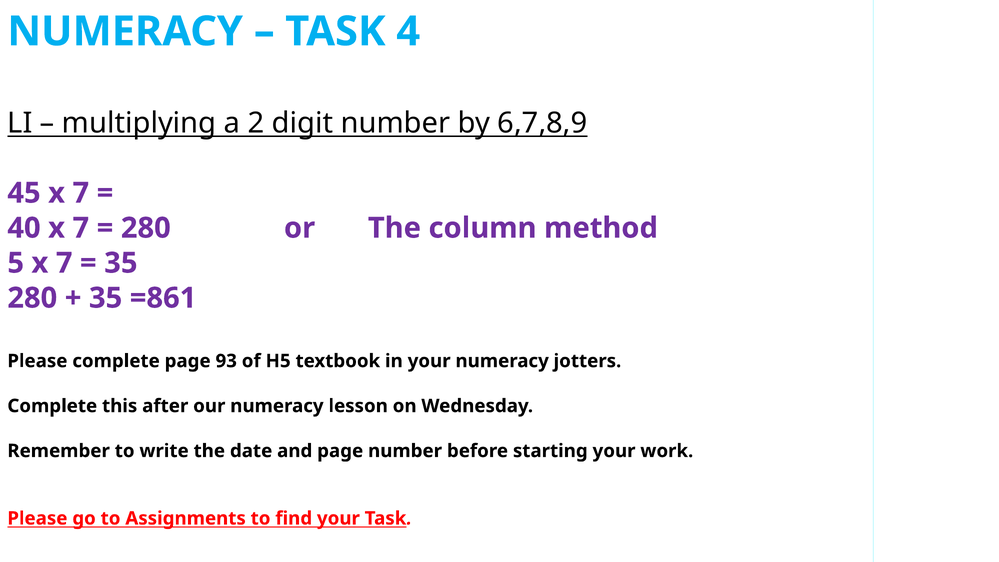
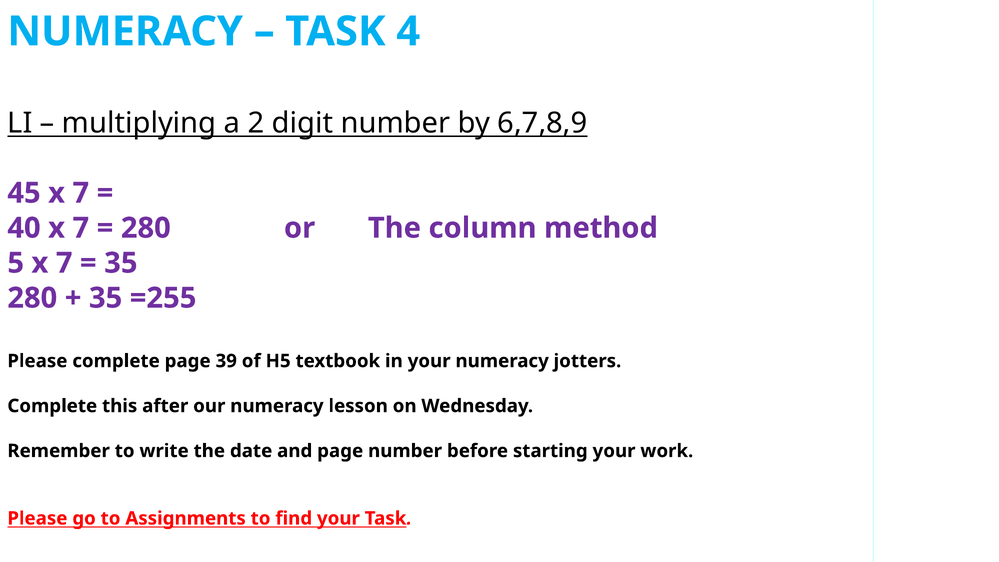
=861: =861 -> =255
93: 93 -> 39
